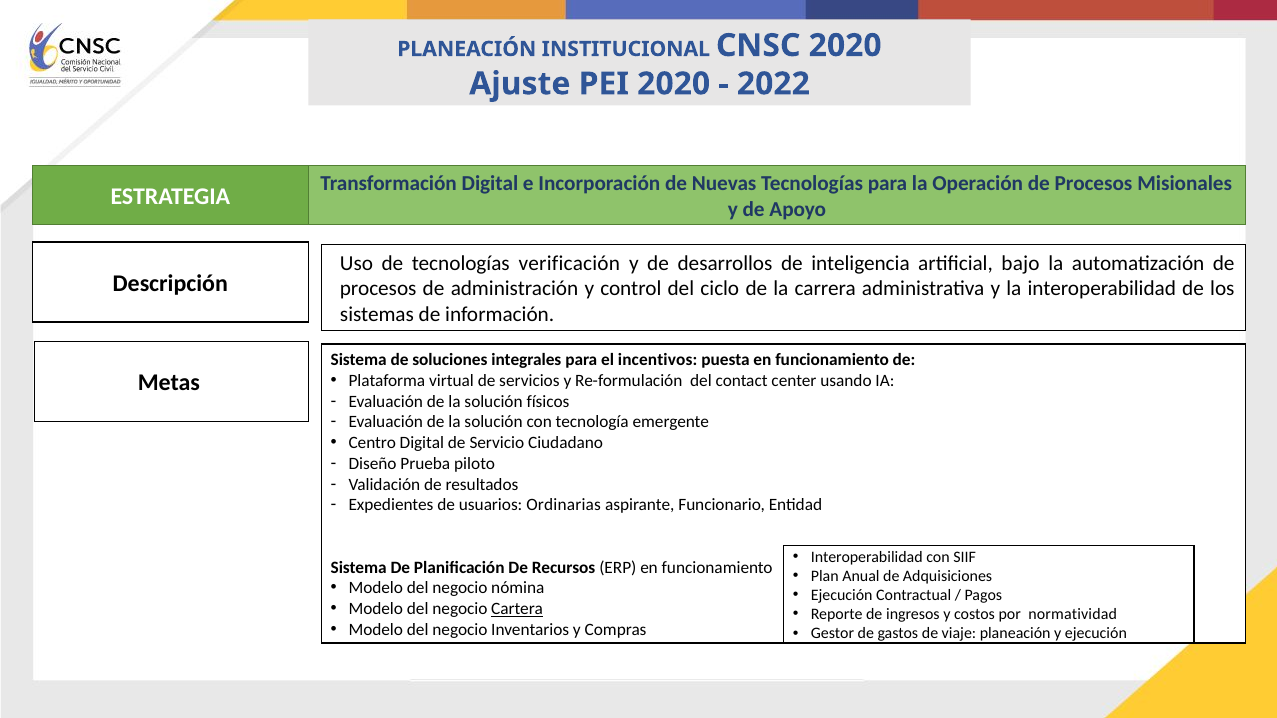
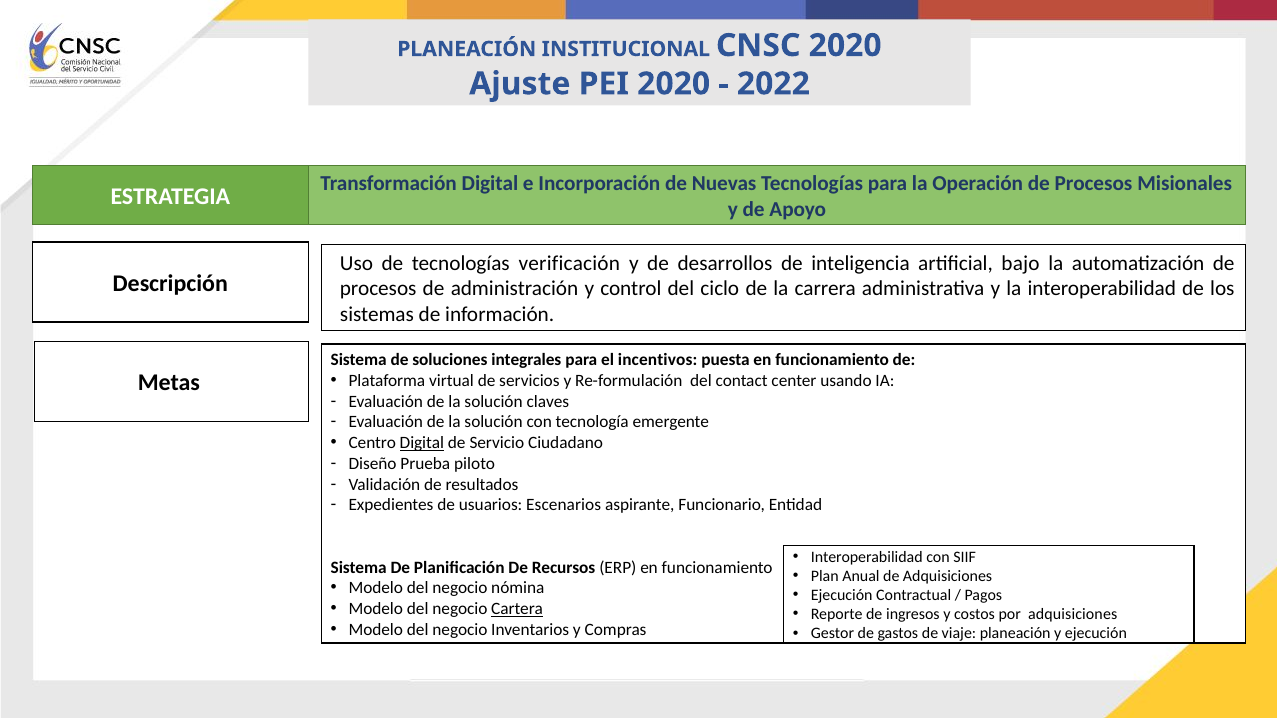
físicos: físicos -> claves
Digital at (422, 443) underline: none -> present
Ordinarias: Ordinarias -> Escenarios
por normatividad: normatividad -> adquisiciones
